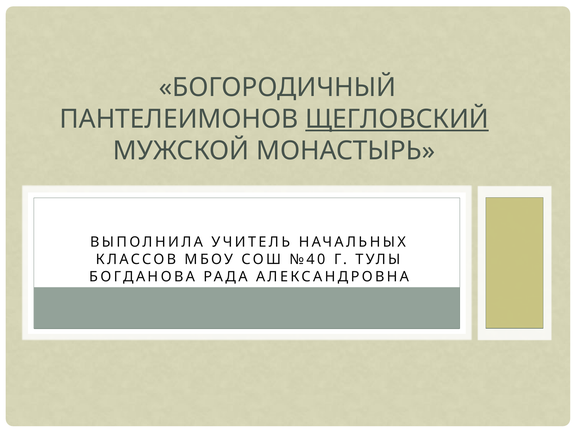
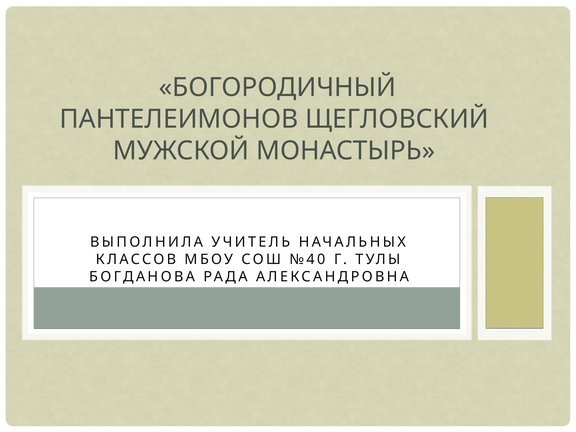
ЩЕГЛОВСКИЙ underline: present -> none
